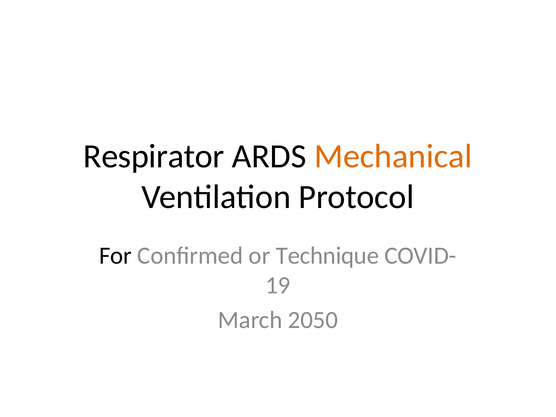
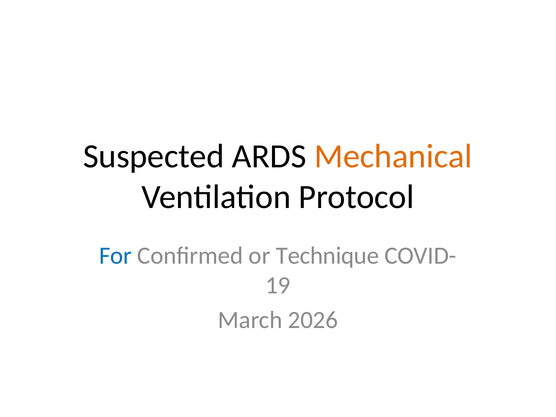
Respirator: Respirator -> Suspected
For colour: black -> blue
2050: 2050 -> 2026
